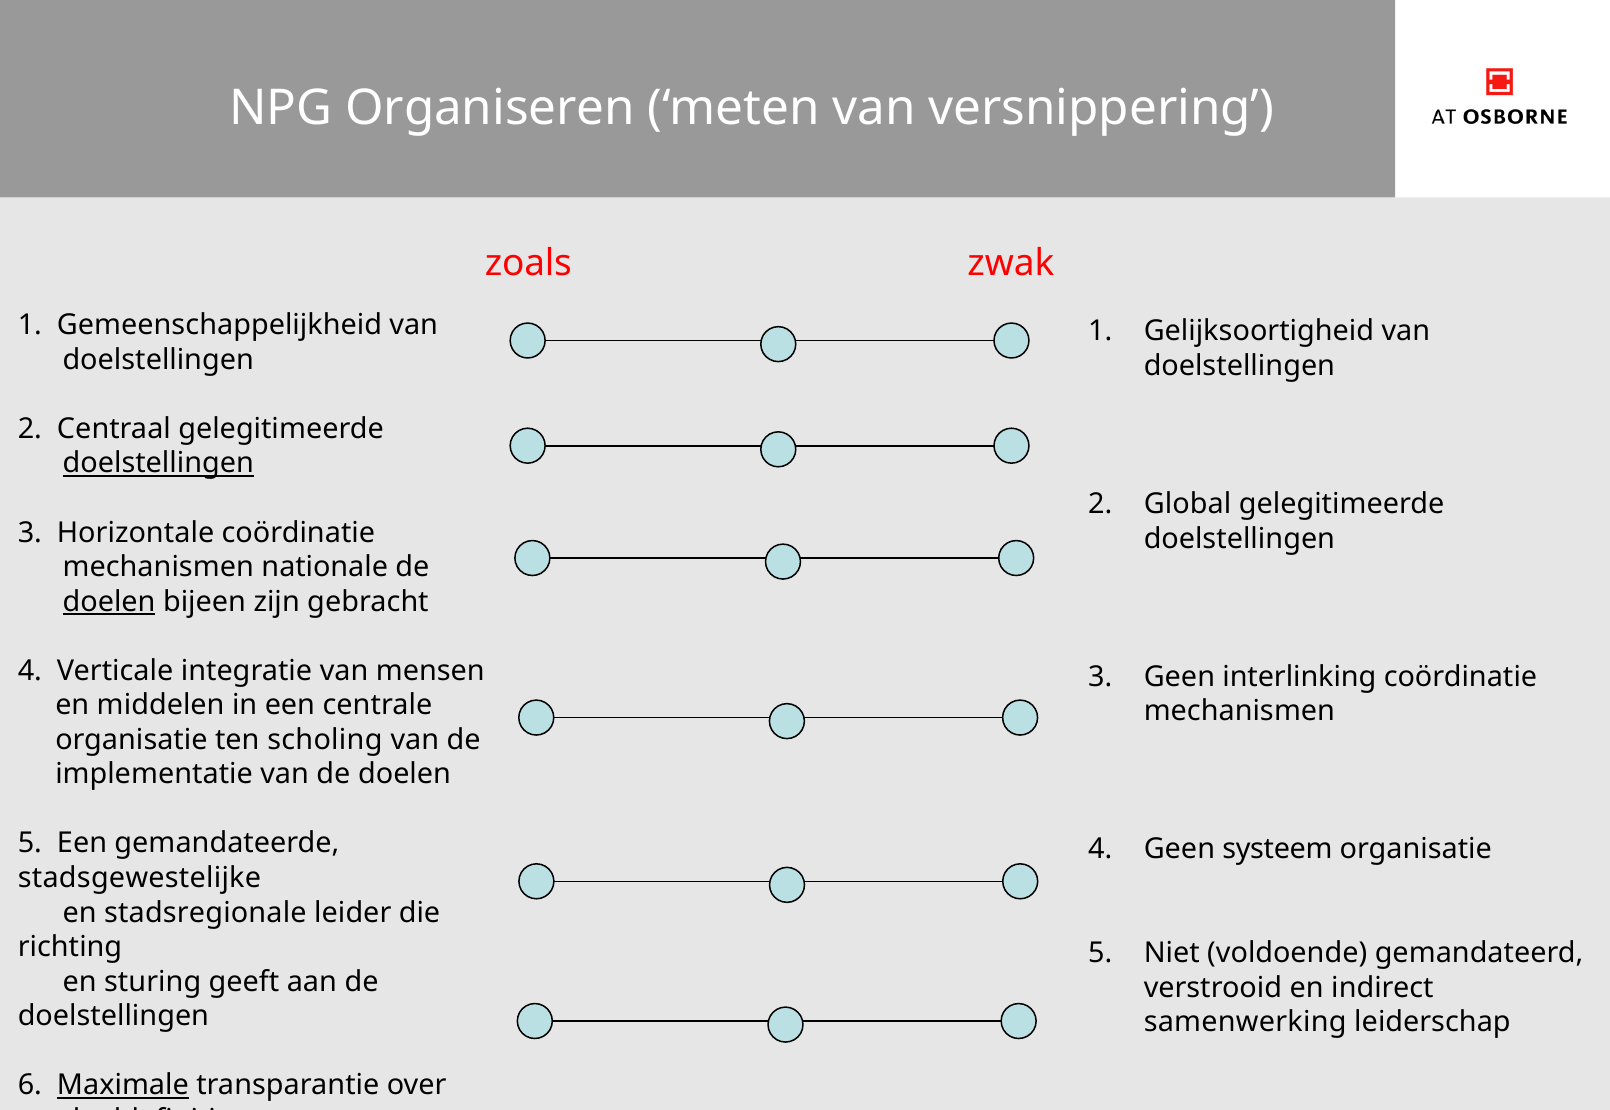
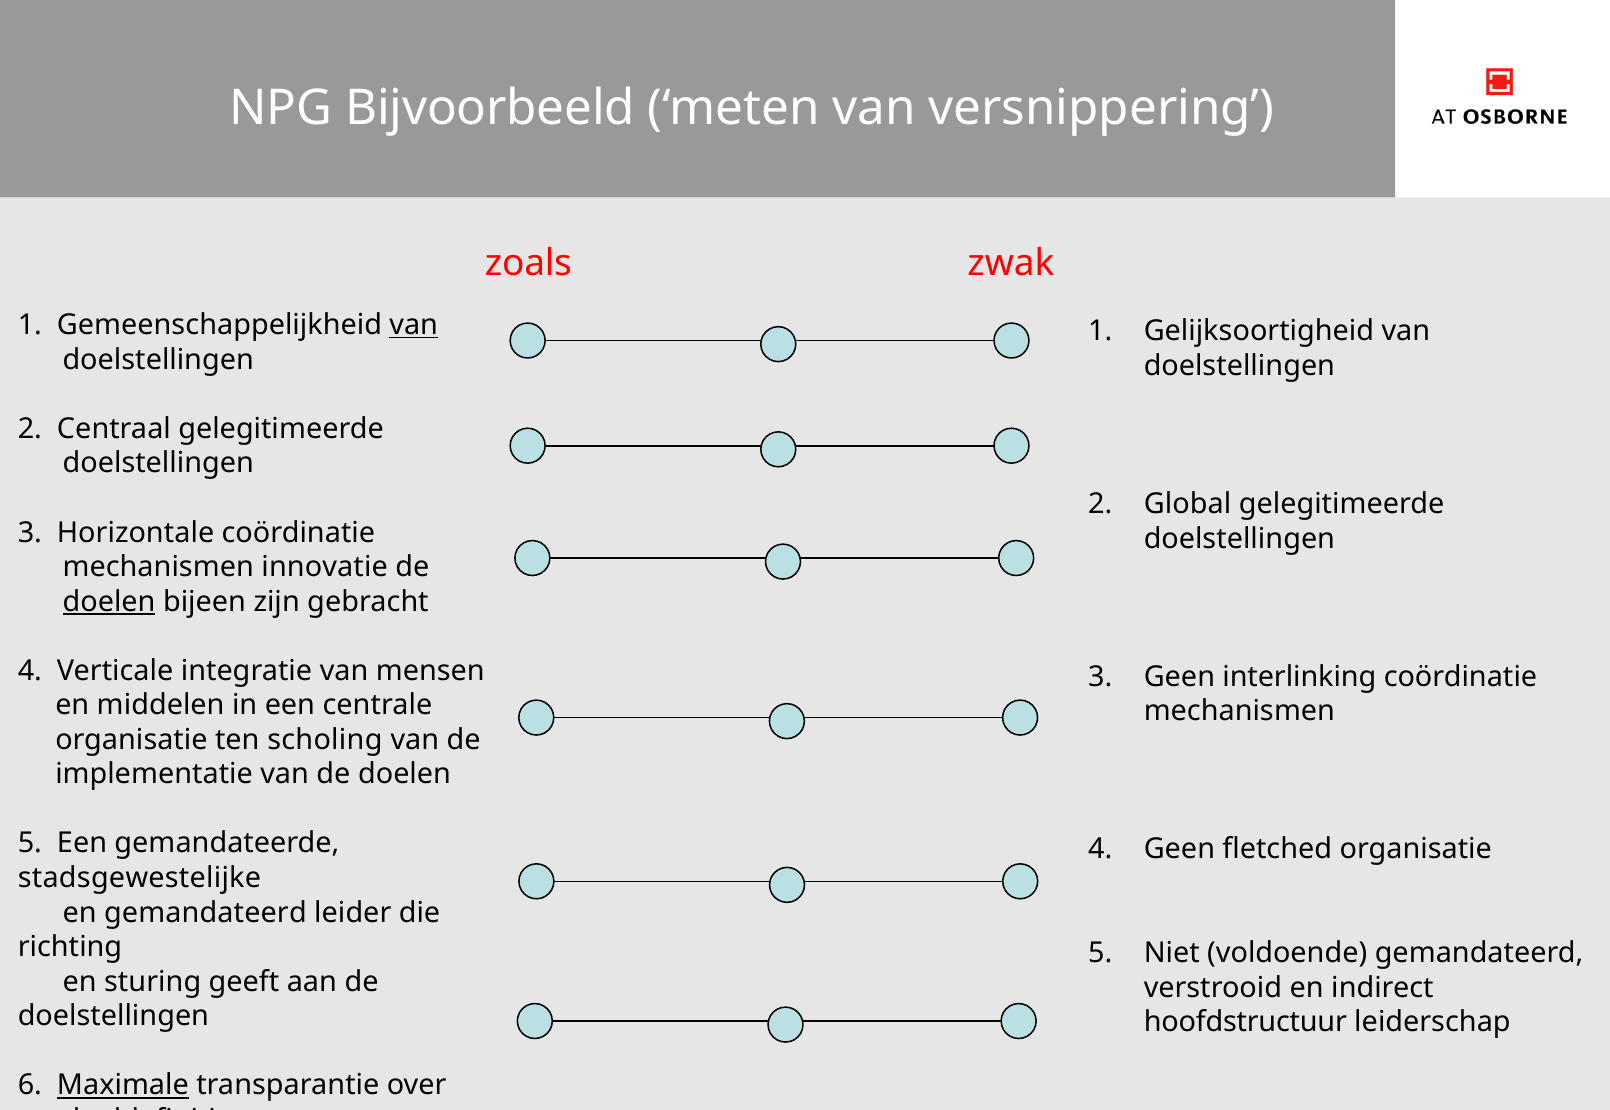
Organiseren: Organiseren -> Bijvoorbeeld
van at (414, 325) underline: none -> present
doelstellingen at (158, 464) underline: present -> none
nationale: nationale -> innovatie
systeem: systeem -> fletched
en stadsregionale: stadsregionale -> gemandateerd
samenwerking: samenwerking -> hoofdstructuur
